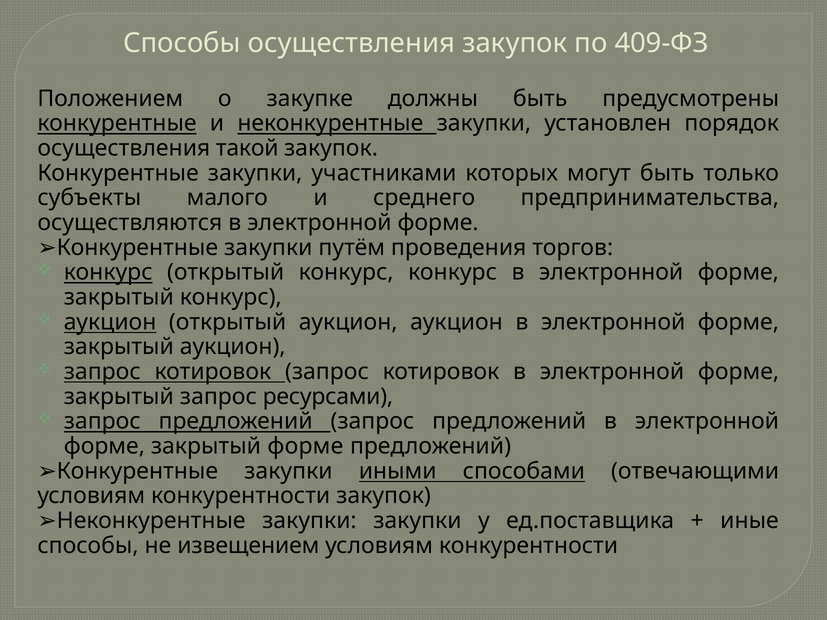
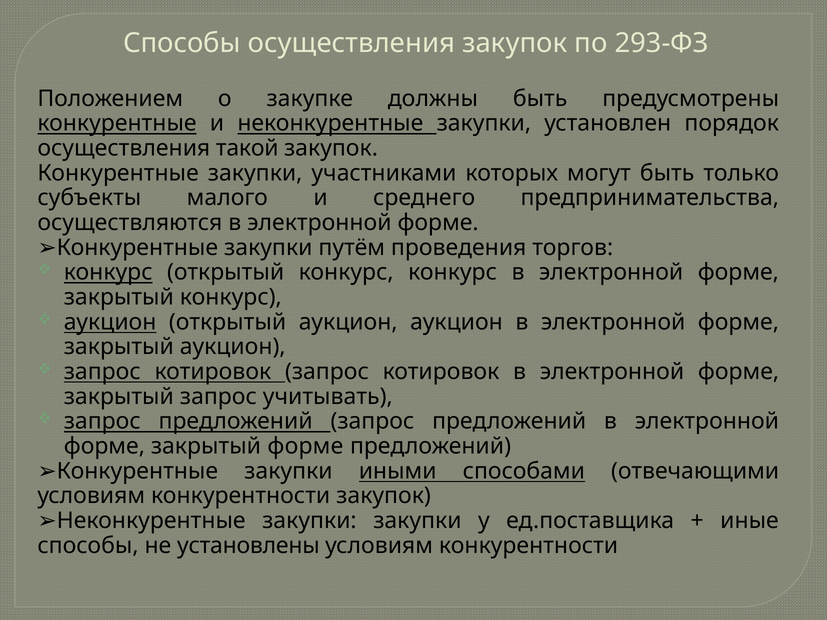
409-ФЗ: 409-ФЗ -> 293-ФЗ
ресурсами: ресурсами -> учитывать
извещением: извещением -> установлены
